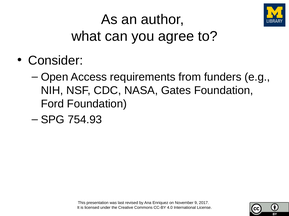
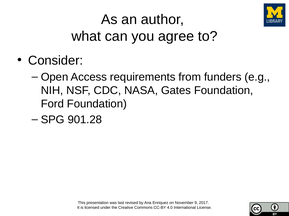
754.93: 754.93 -> 901.28
